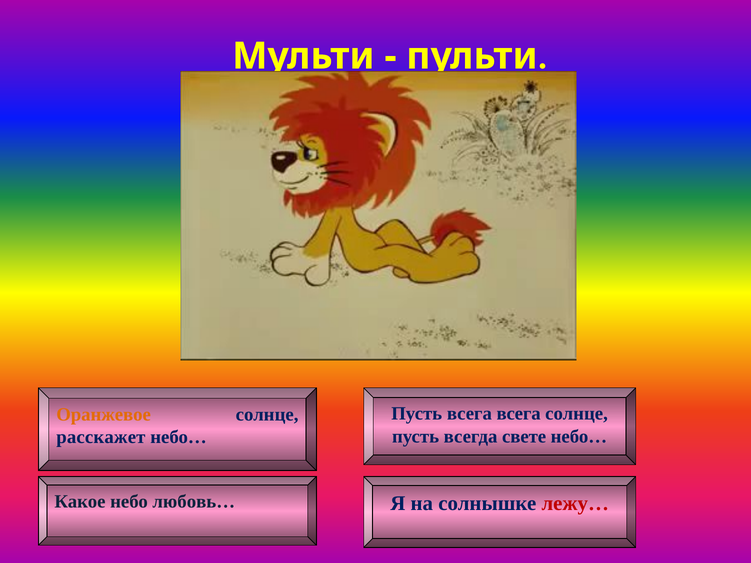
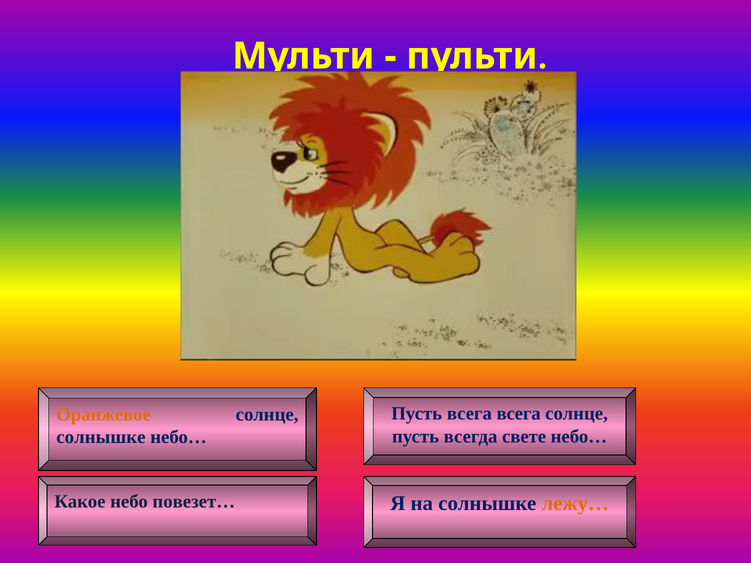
расскажет at (101, 437): расскажет -> солнышке
любовь…: любовь… -> повезет…
лежу… colour: red -> orange
